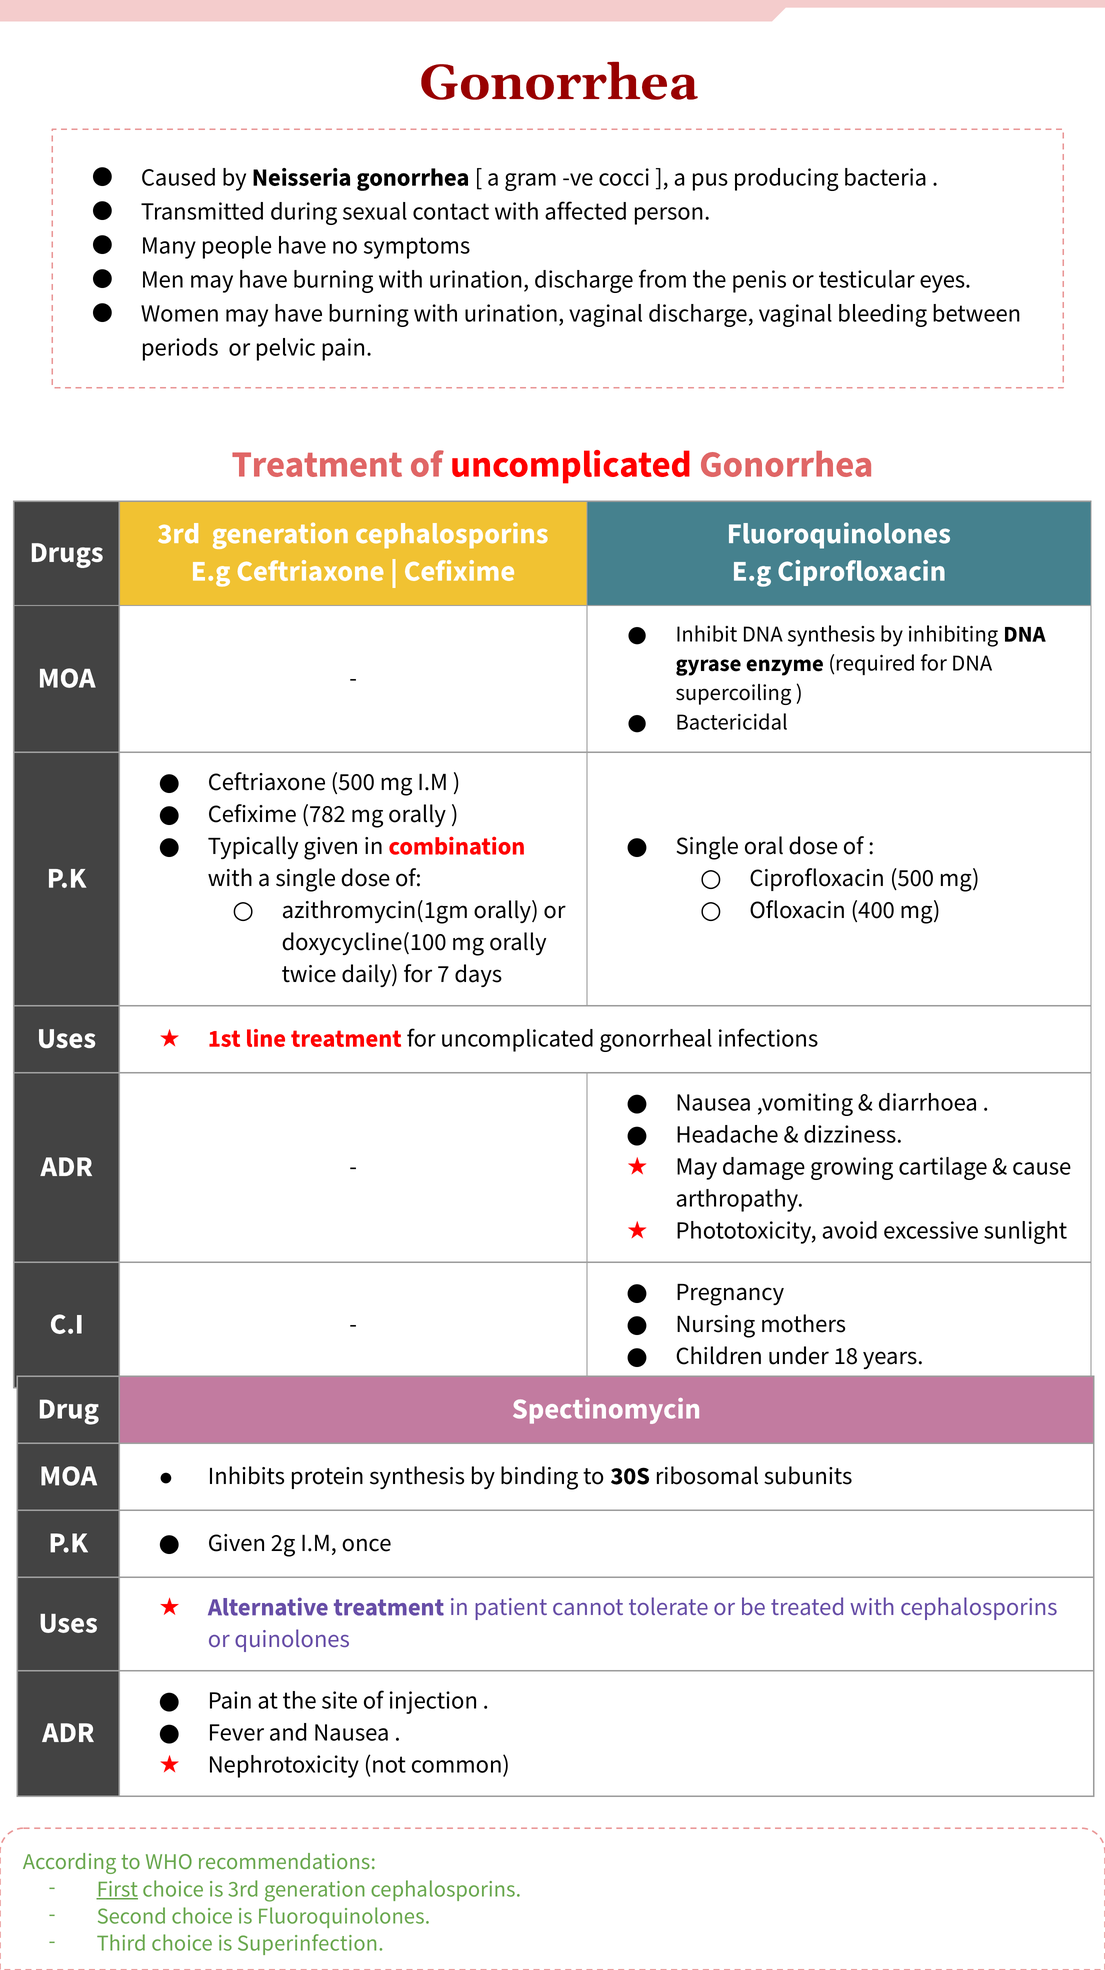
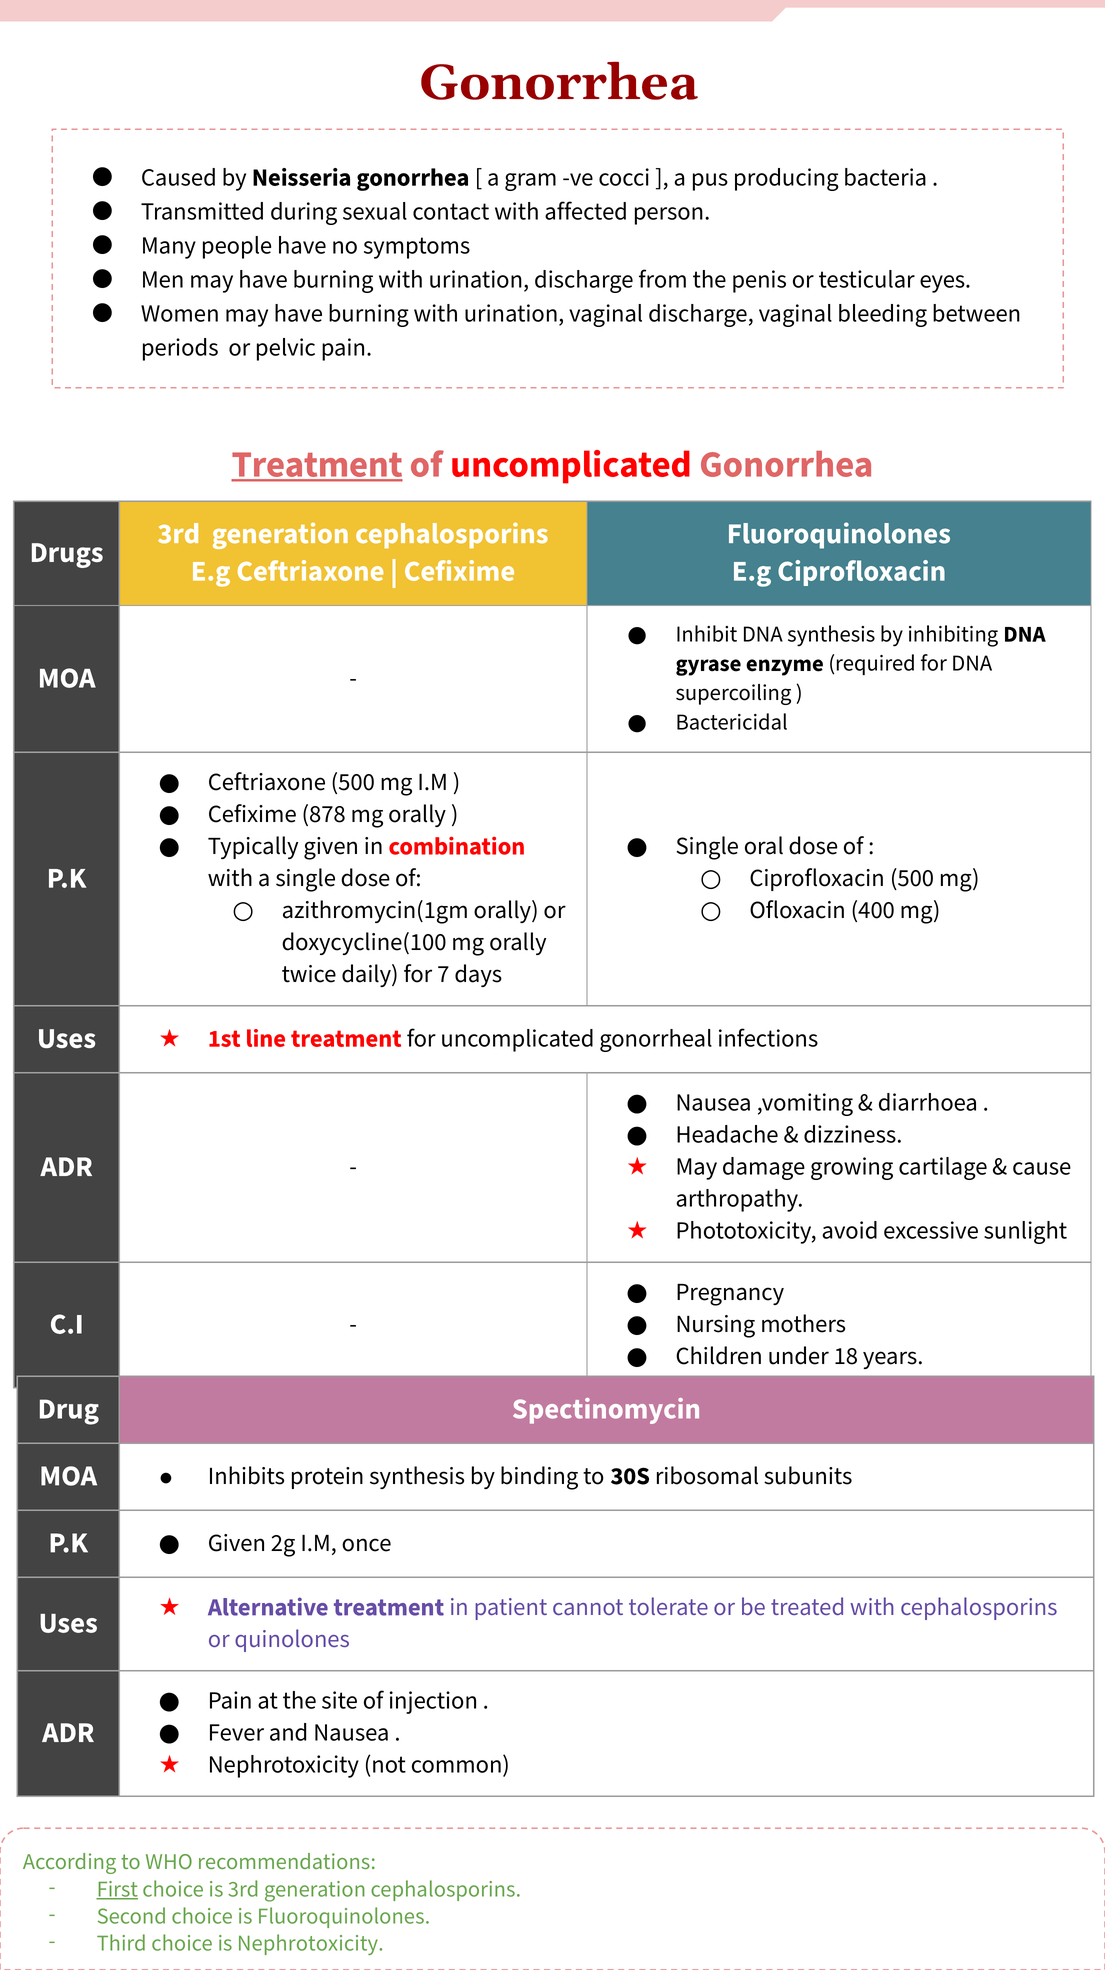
Treatment at (317, 464) underline: none -> present
782: 782 -> 878
is Superinfection: Superinfection -> Nephrotoxicity
